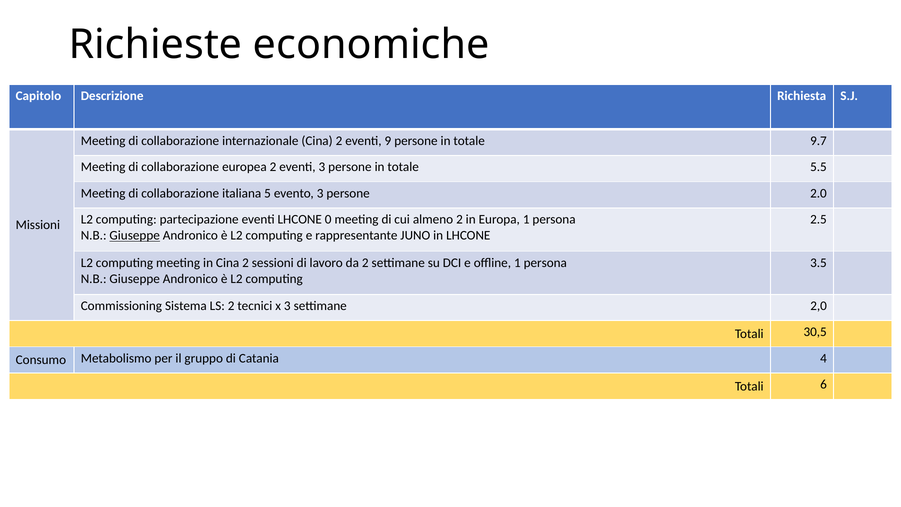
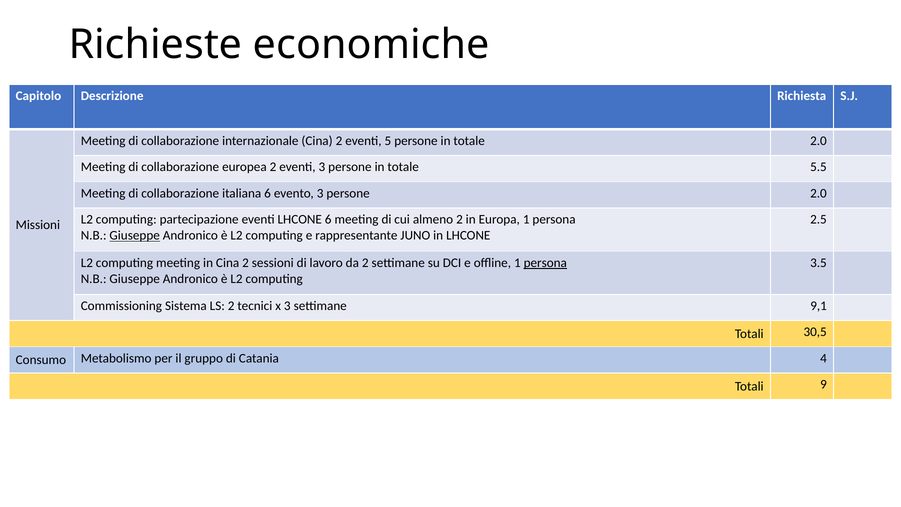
9: 9 -> 5
totale 9.7: 9.7 -> 2.0
italiana 5: 5 -> 6
LHCONE 0: 0 -> 6
persona at (545, 263) underline: none -> present
2,0: 2,0 -> 9,1
6: 6 -> 9
